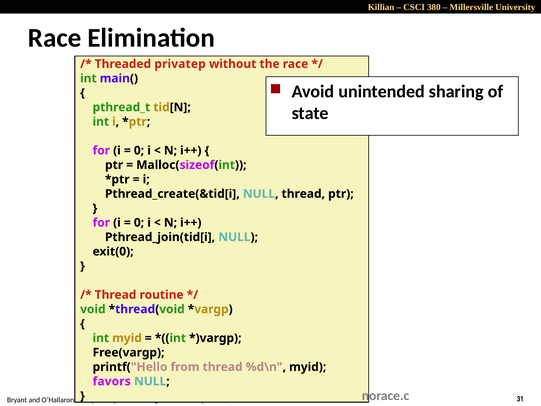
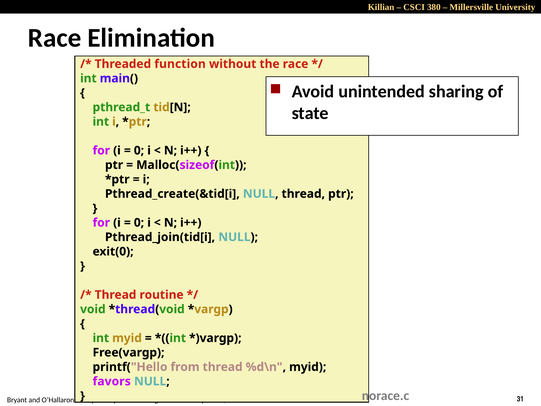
privatep: privatep -> function
